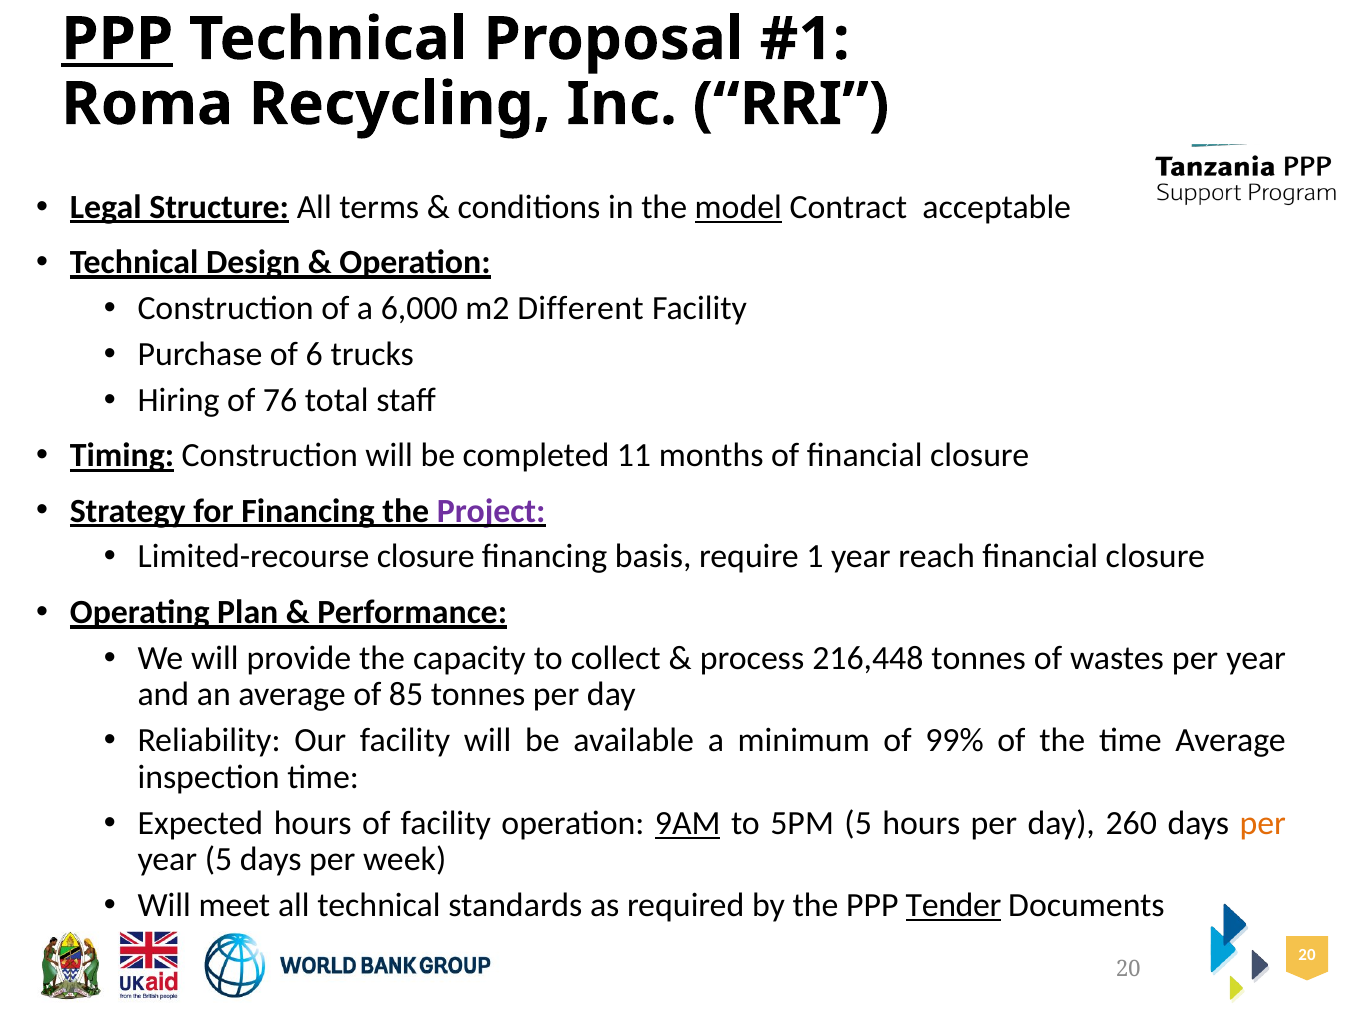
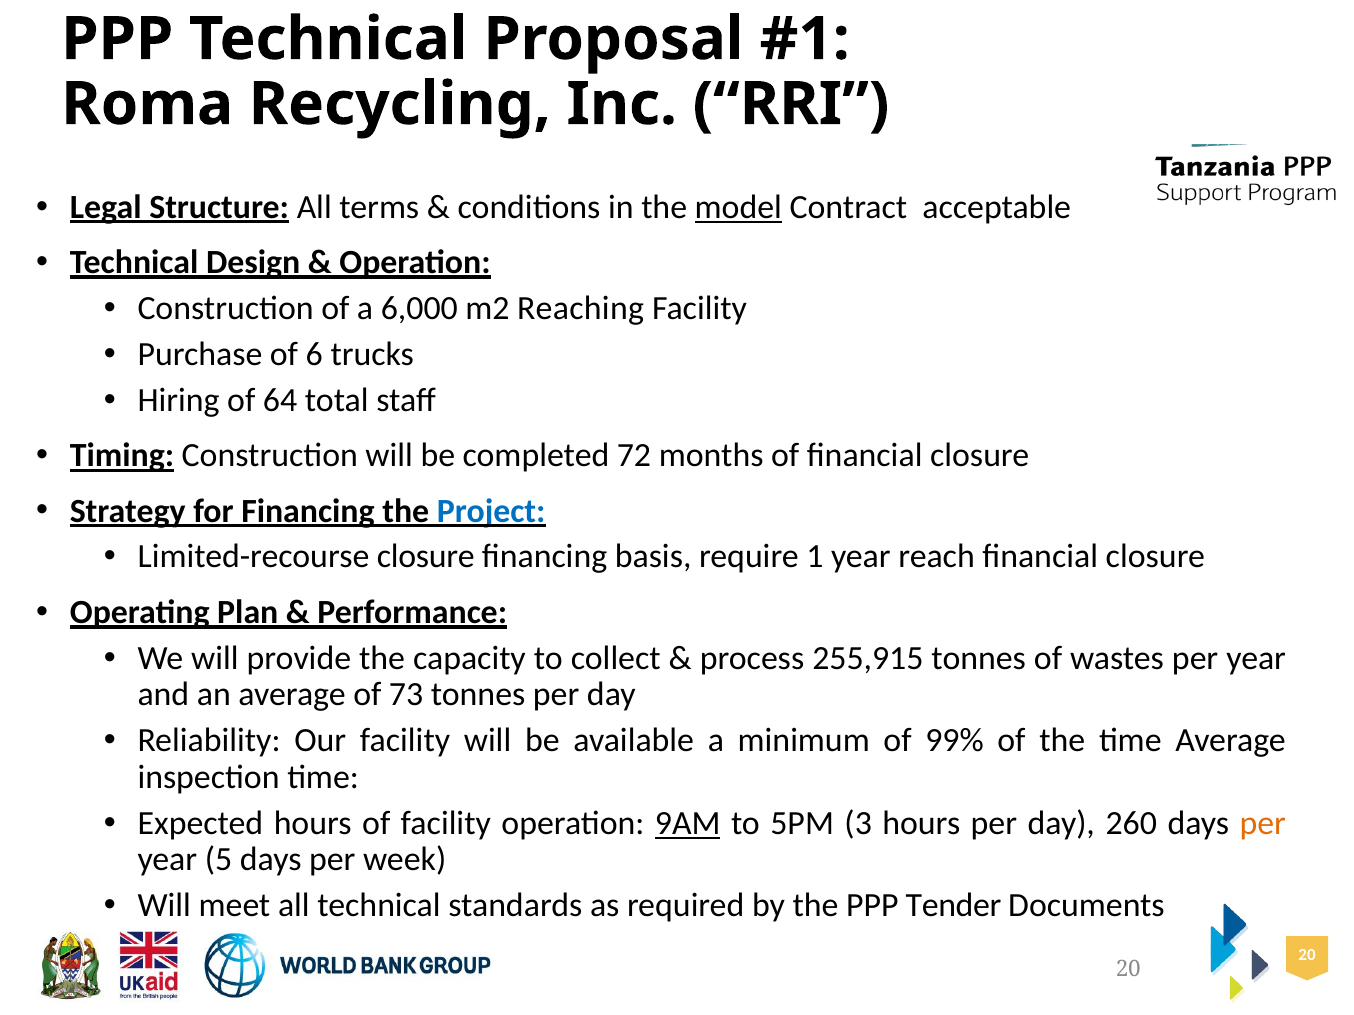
PPP at (117, 39) underline: present -> none
Different: Different -> Reaching
76: 76 -> 64
11: 11 -> 72
Project colour: purple -> blue
216,448: 216,448 -> 255,915
85: 85 -> 73
5PM 5: 5 -> 3
Tender underline: present -> none
